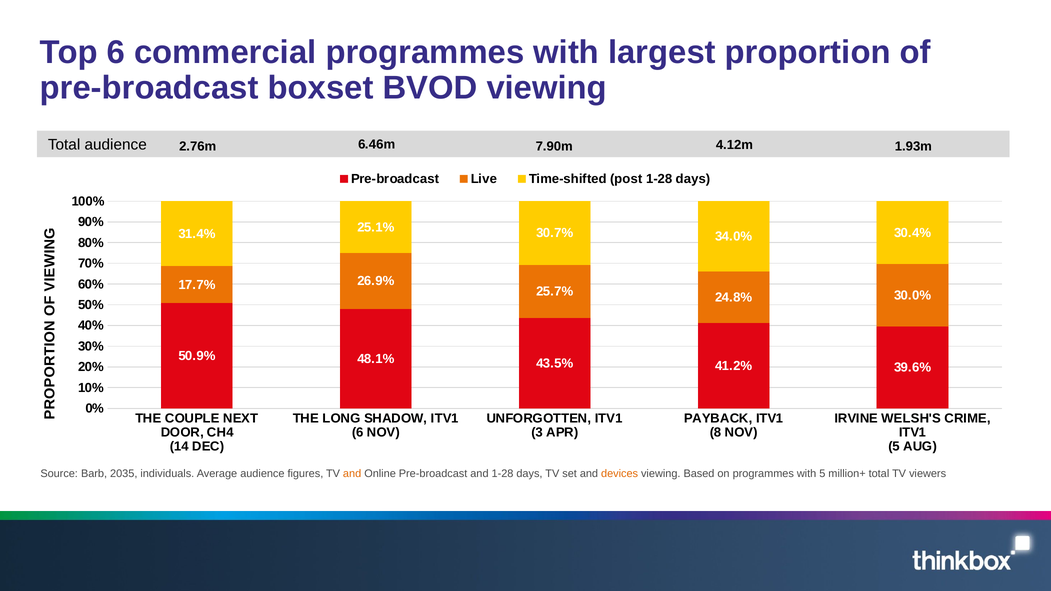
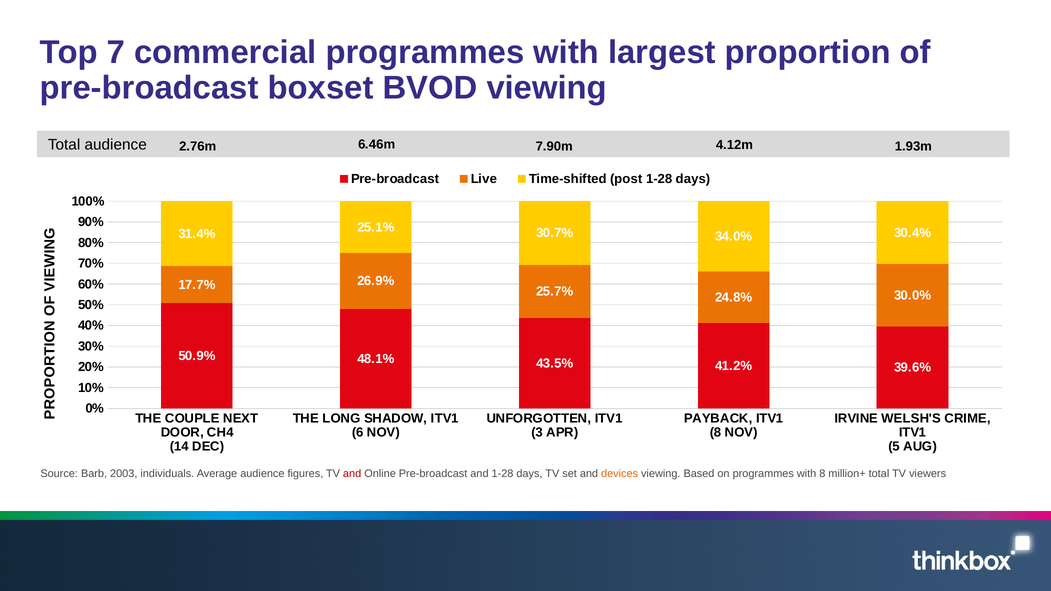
Top 6: 6 -> 7
2035: 2035 -> 2003
and at (352, 474) colour: orange -> red
with 5: 5 -> 8
